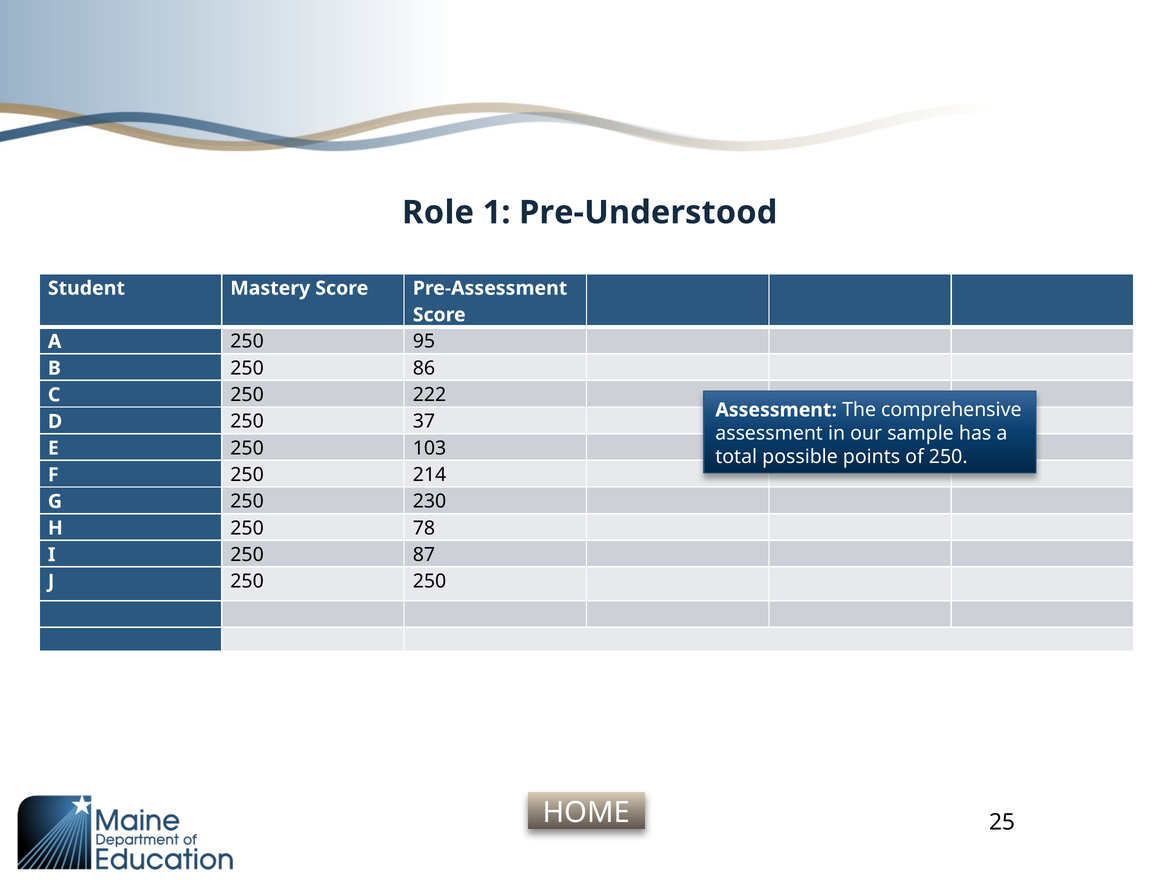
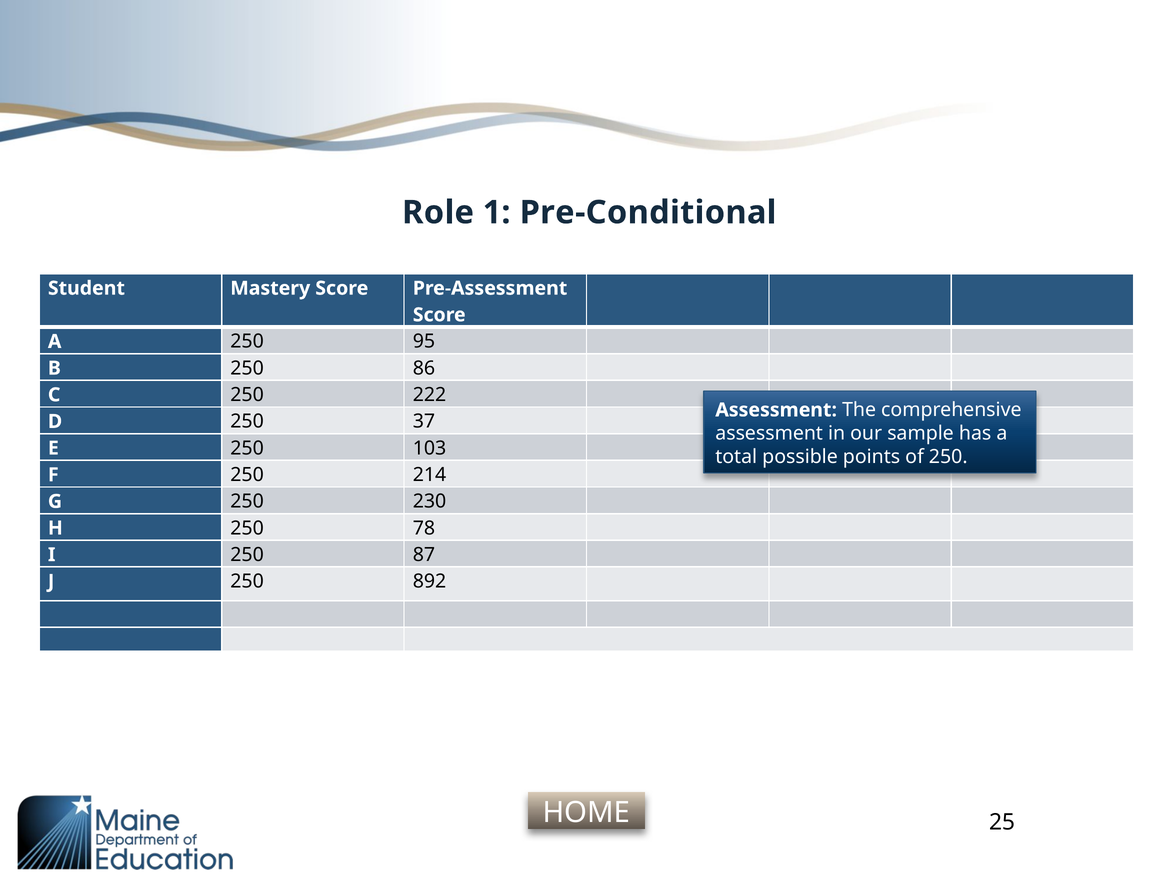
Pre-Understood: Pre-Understood -> Pre-Conditional
250 250: 250 -> 892
